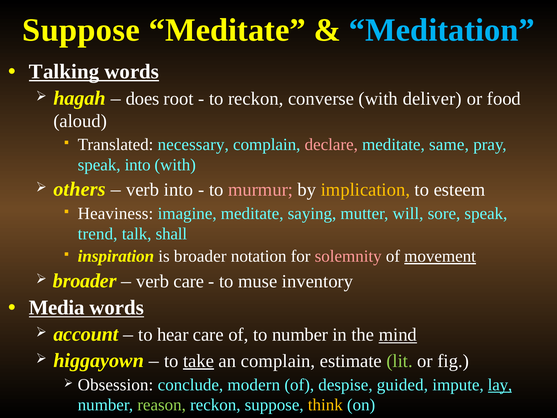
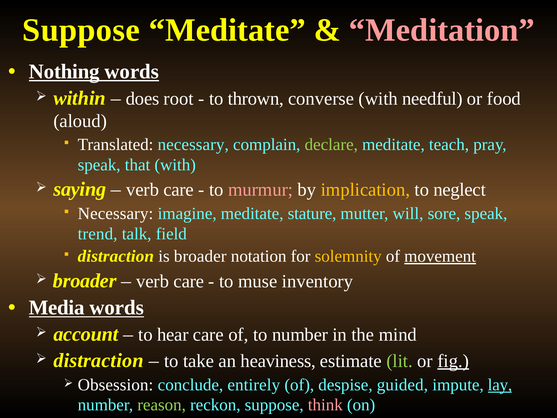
Meditation colour: light blue -> pink
Talking: Talking -> Nothing
hagah: hagah -> within
to reckon: reckon -> thrown
deliver: deliver -> needful
declare colour: pink -> light green
same: same -> teach
speak into: into -> that
others: others -> saying
into at (178, 190): into -> care
esteem: esteem -> neglect
Heaviness at (115, 213): Heaviness -> Necessary
saying: saying -> stature
shall: shall -> field
inspiration at (116, 256): inspiration -> distraction
solemnity colour: pink -> yellow
mind underline: present -> none
higgayown at (99, 360): higgayown -> distraction
take underline: present -> none
an complain: complain -> heaviness
fig underline: none -> present
modern: modern -> entirely
think colour: yellow -> pink
